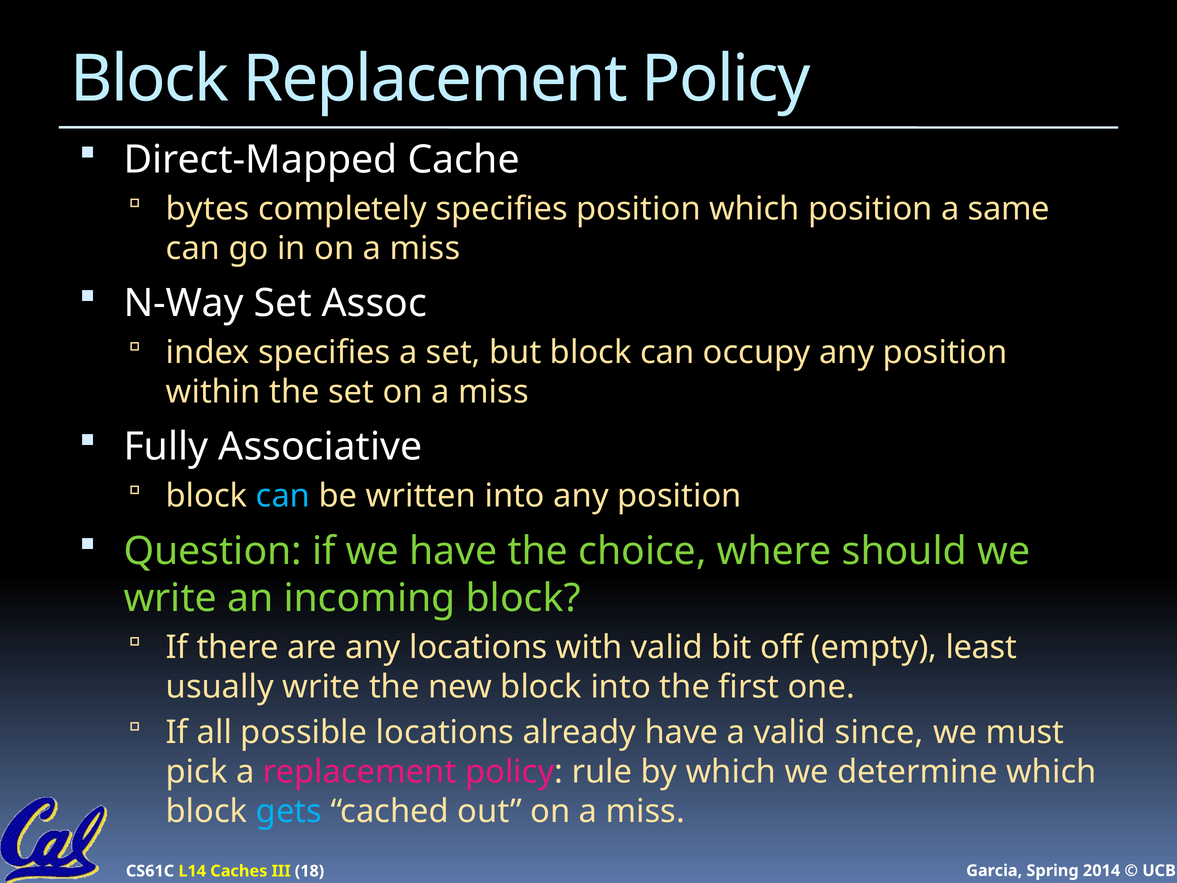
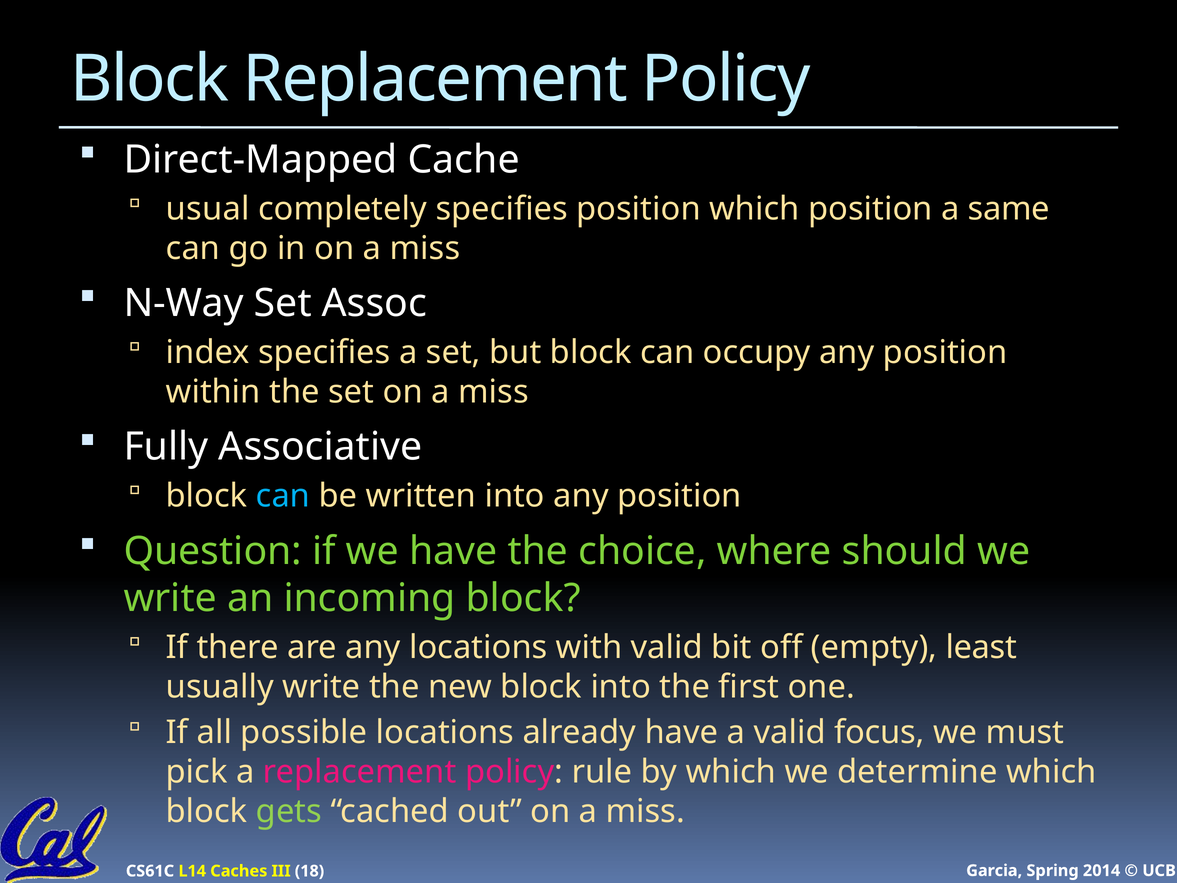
bytes: bytes -> usual
since: since -> focus
gets colour: light blue -> light green
